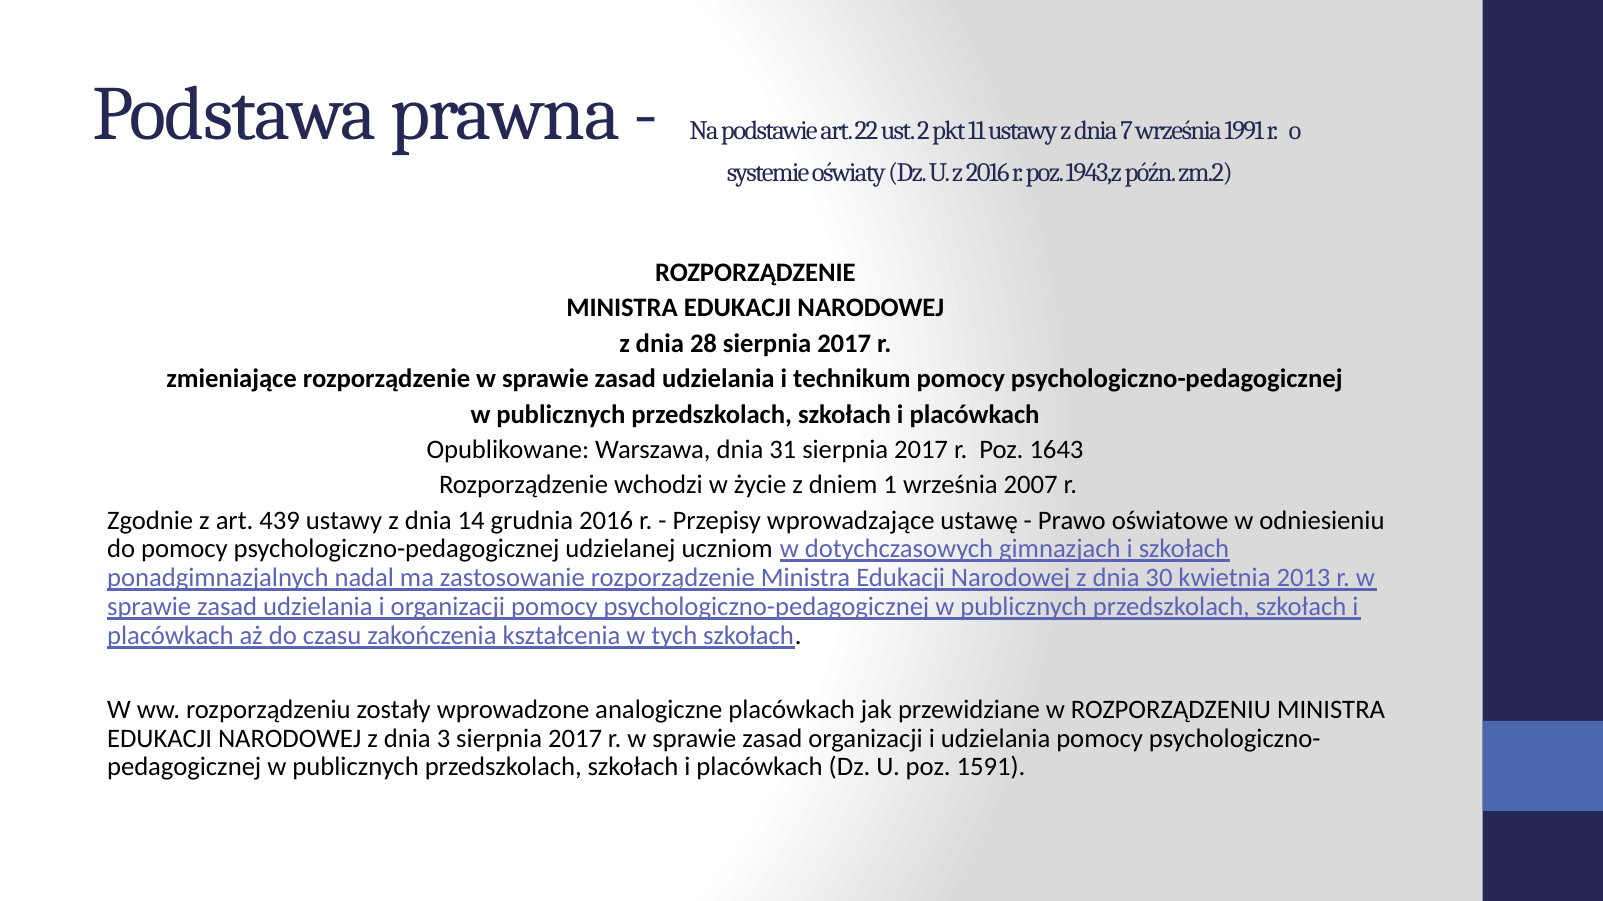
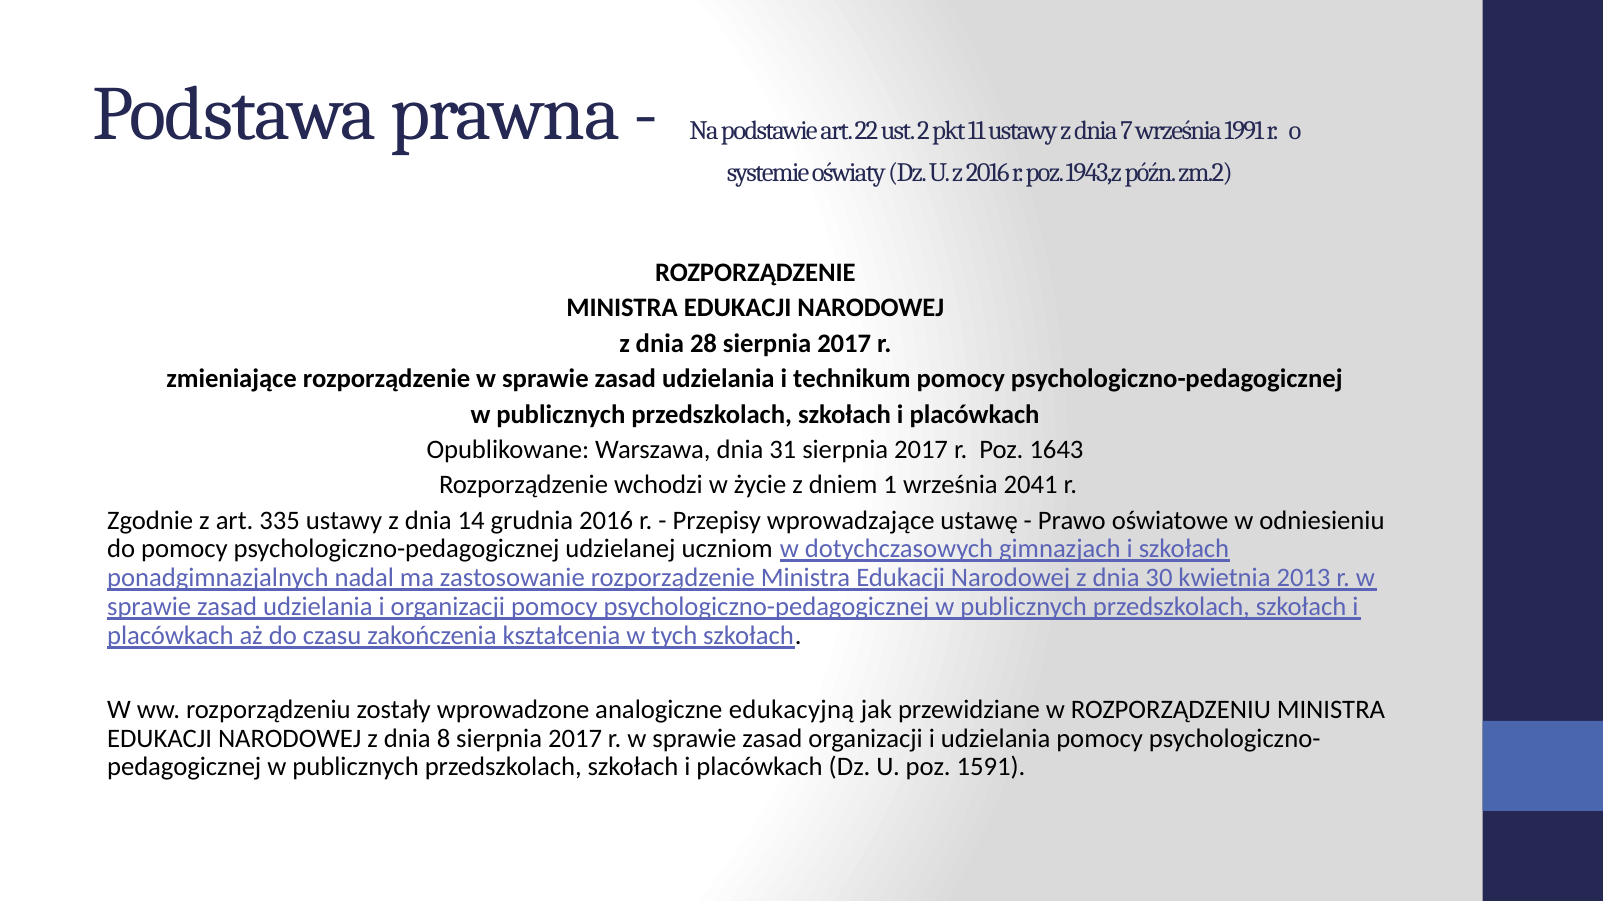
2007: 2007 -> 2041
439: 439 -> 335
analogiczne placówkach: placówkach -> edukacyjną
3: 3 -> 8
